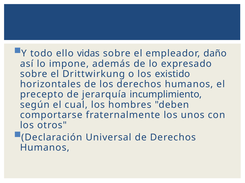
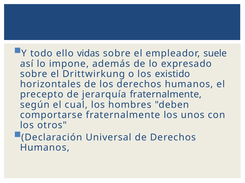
daño: daño -> suele
jerarquía incumplimiento: incumplimiento -> fraternalmente
